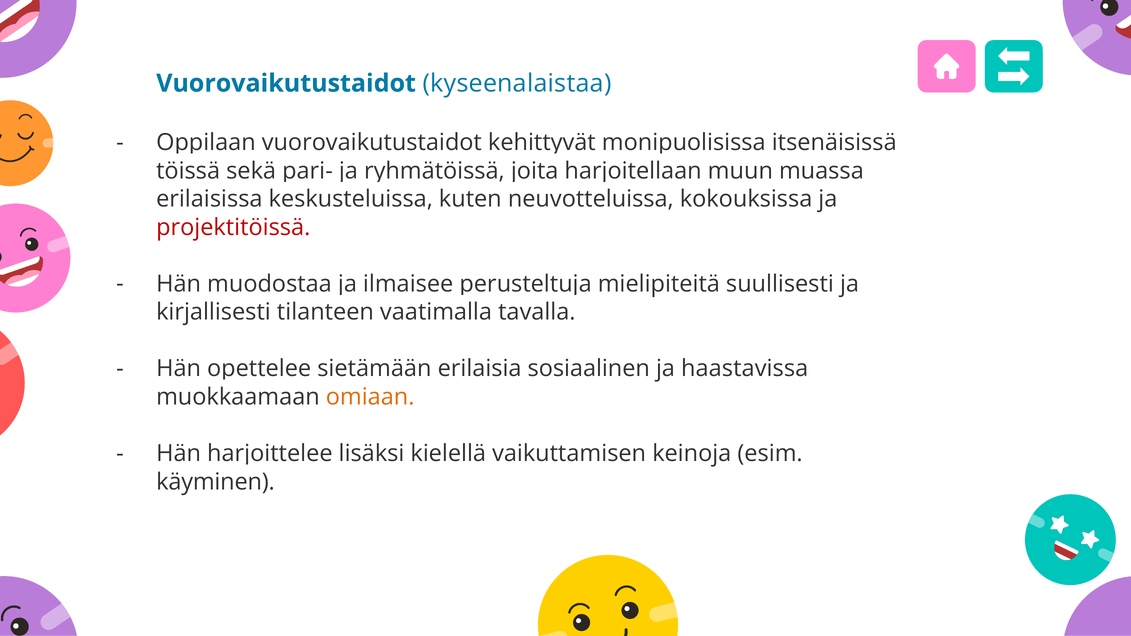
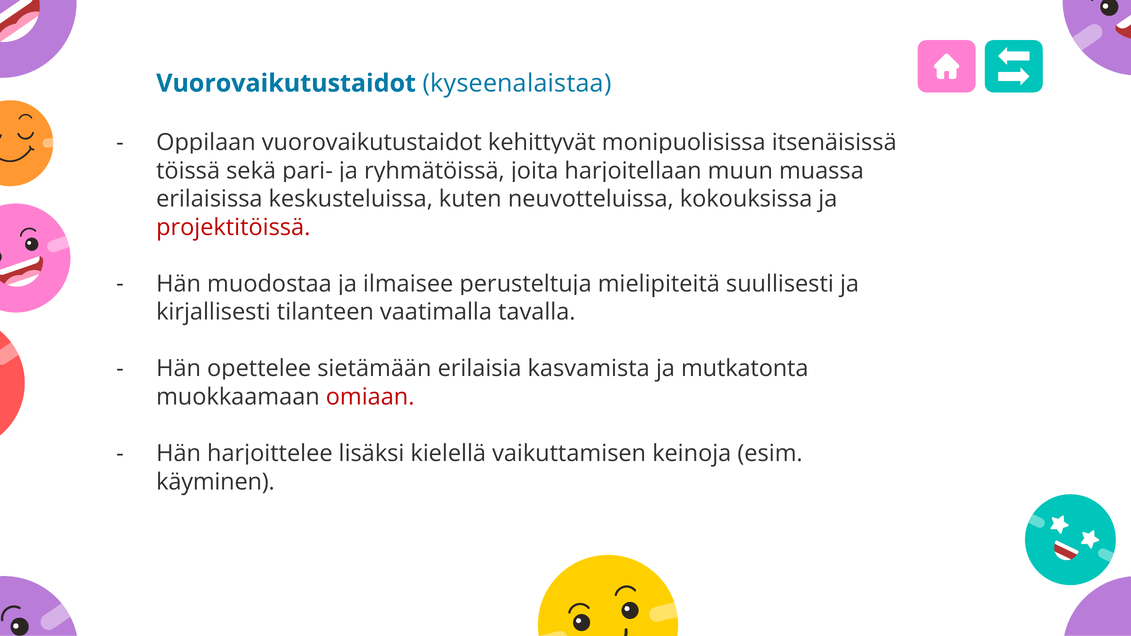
sosiaalinen: sosiaalinen -> kasvamista
haastavissa: haastavissa -> mutkatonta
omiaan colour: orange -> red
